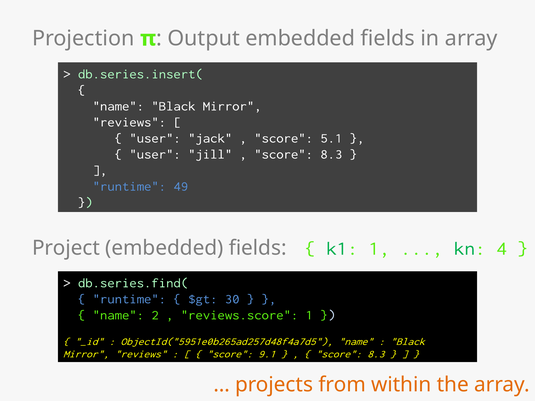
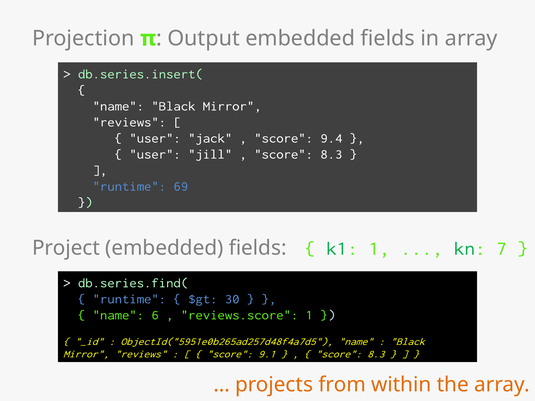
5.1: 5.1 -> 9.4
49: 49 -> 69
4: 4 -> 7
2: 2 -> 6
